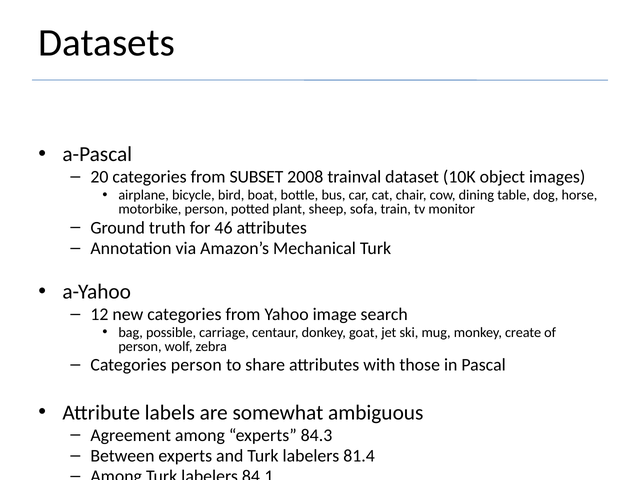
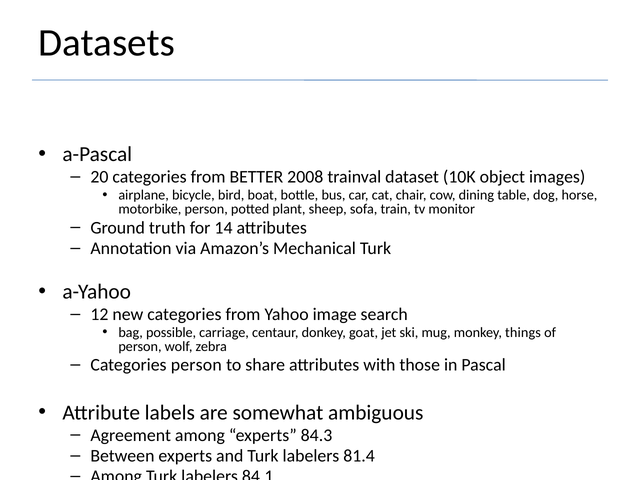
SUBSET: SUBSET -> BETTER
46: 46 -> 14
create: create -> things
